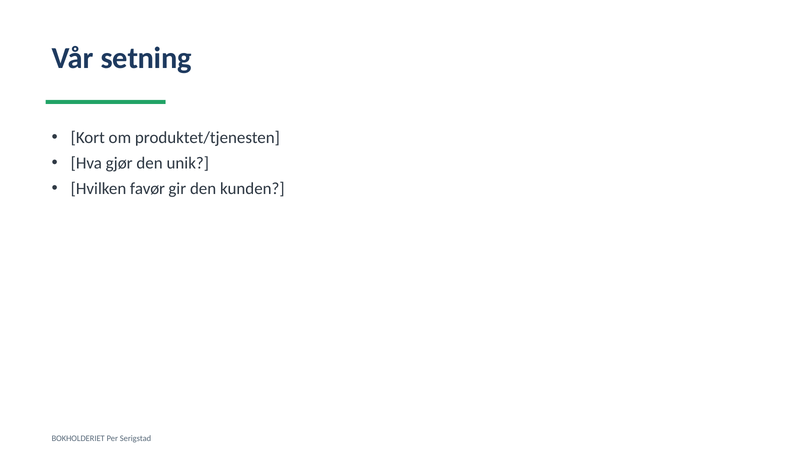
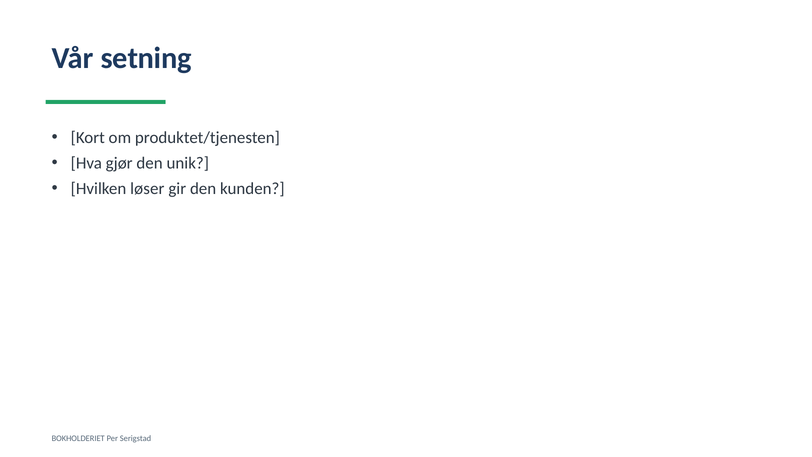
favør: favør -> løser
